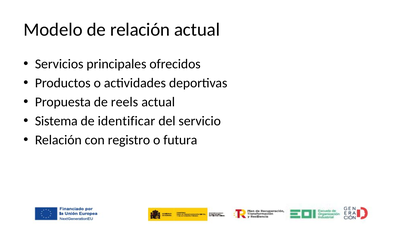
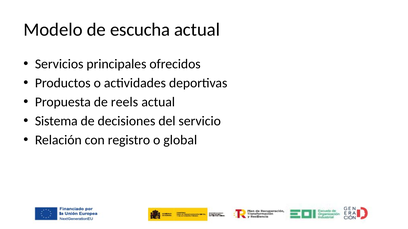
de relación: relación -> escucha
identificar: identificar -> decisiones
futura: futura -> global
